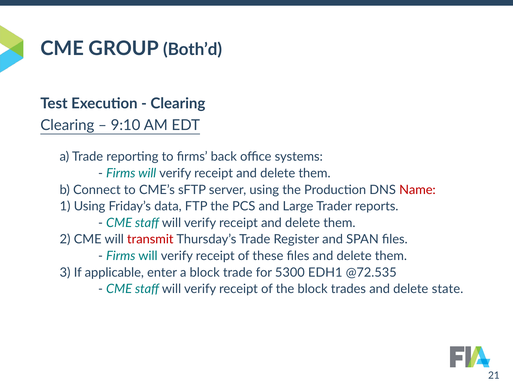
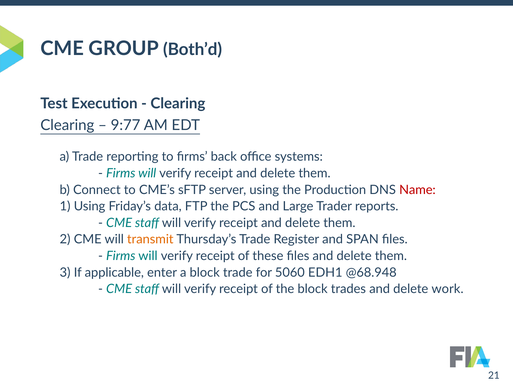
9:10: 9:10 -> 9:77
transmit colour: red -> orange
5300: 5300 -> 5060
@72.535: @72.535 -> @68.948
state: state -> work
